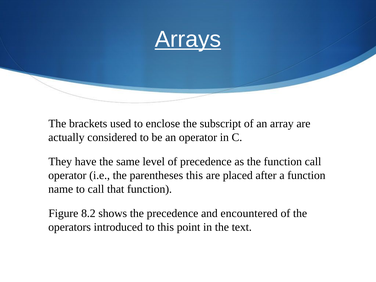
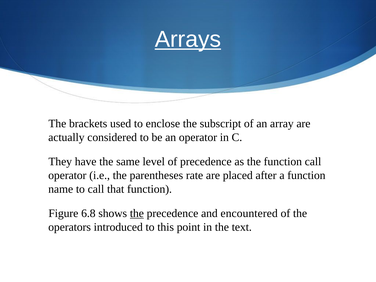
parentheses this: this -> rate
8.2: 8.2 -> 6.8
the at (137, 213) underline: none -> present
